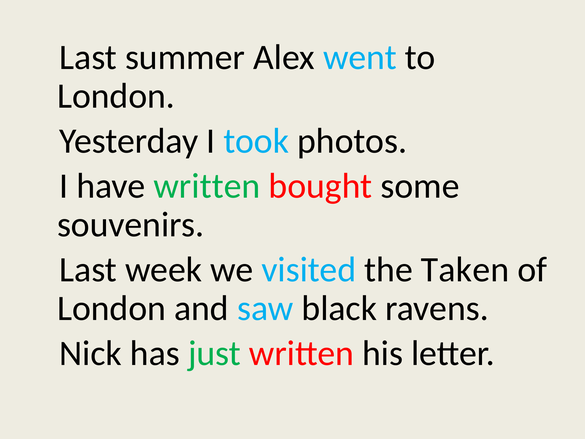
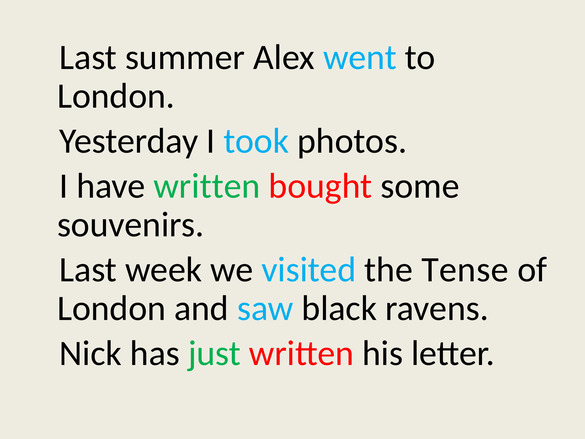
Taken: Taken -> Tense
